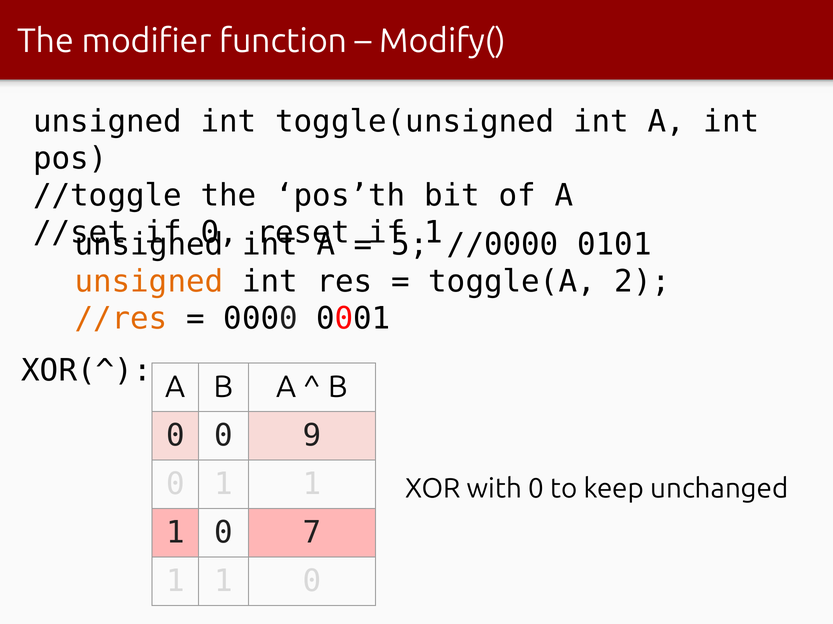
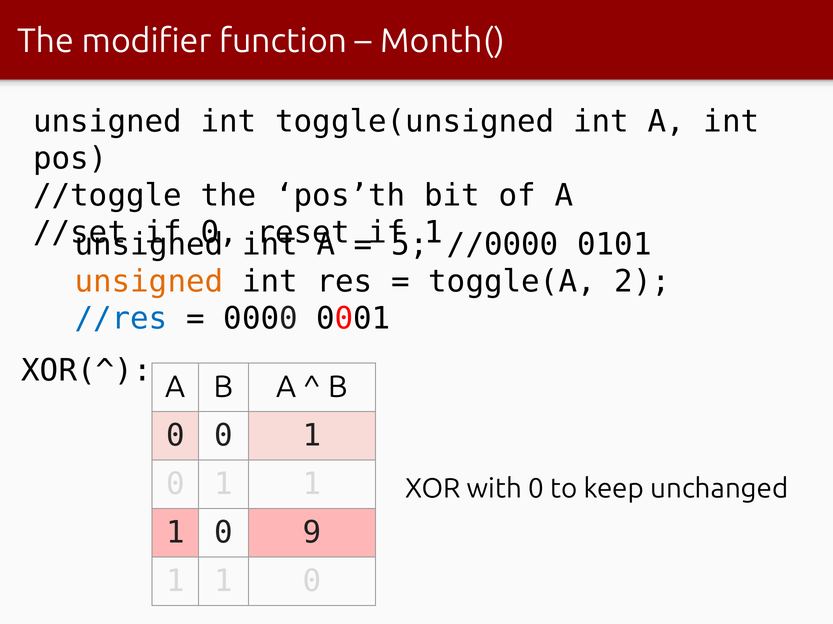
Modify(: Modify( -> Month(
//res colour: orange -> blue
0 0 9: 9 -> 1
7: 7 -> 9
